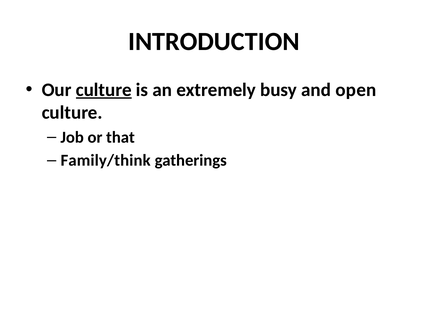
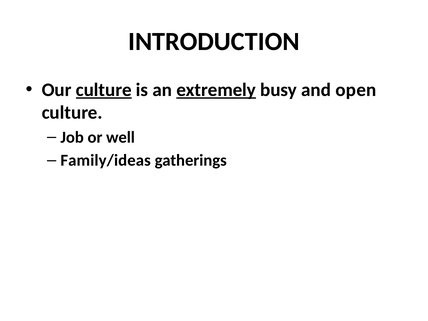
extremely underline: none -> present
that: that -> well
Family/think: Family/think -> Family/ideas
